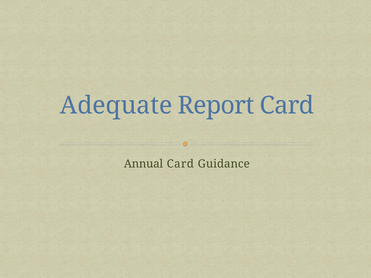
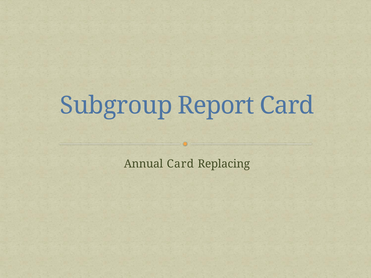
Adequate: Adequate -> Subgroup
Guidance: Guidance -> Replacing
